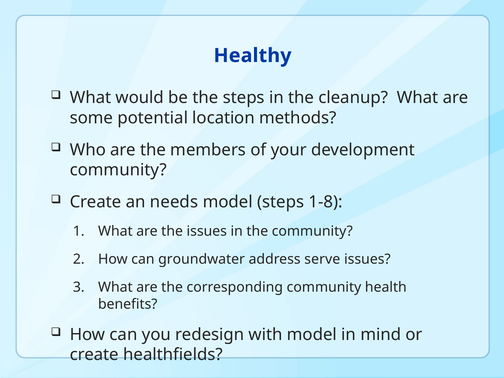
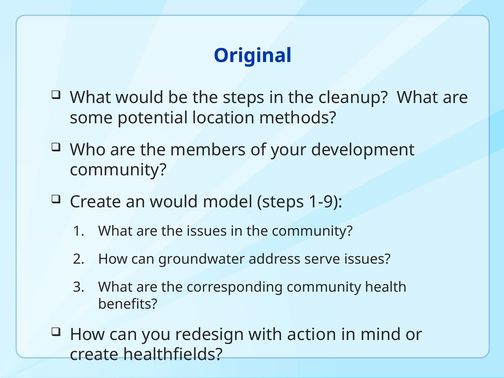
Healthy: Healthy -> Original
an needs: needs -> would
1-8: 1-8 -> 1-9
with model: model -> action
